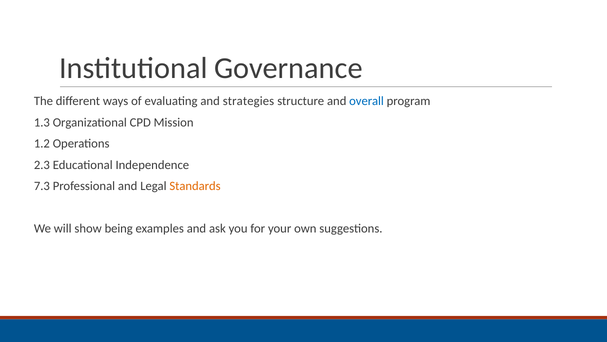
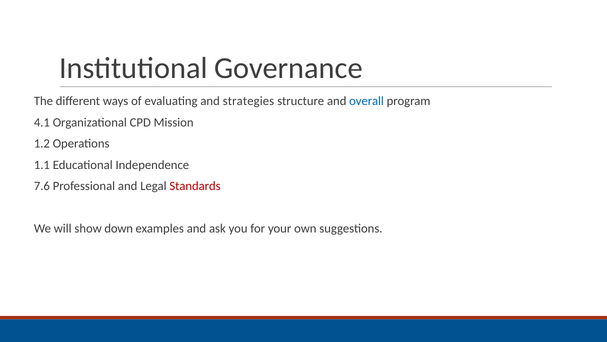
1.3: 1.3 -> 4.1
2.3: 2.3 -> 1.1
7.3: 7.3 -> 7.6
Standards colour: orange -> red
being: being -> down
